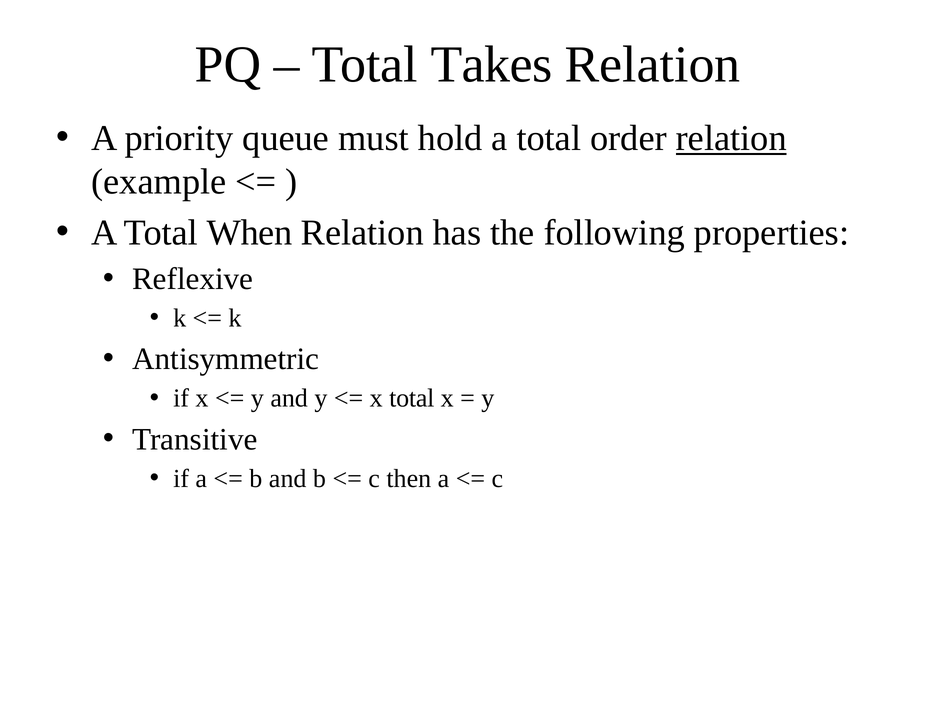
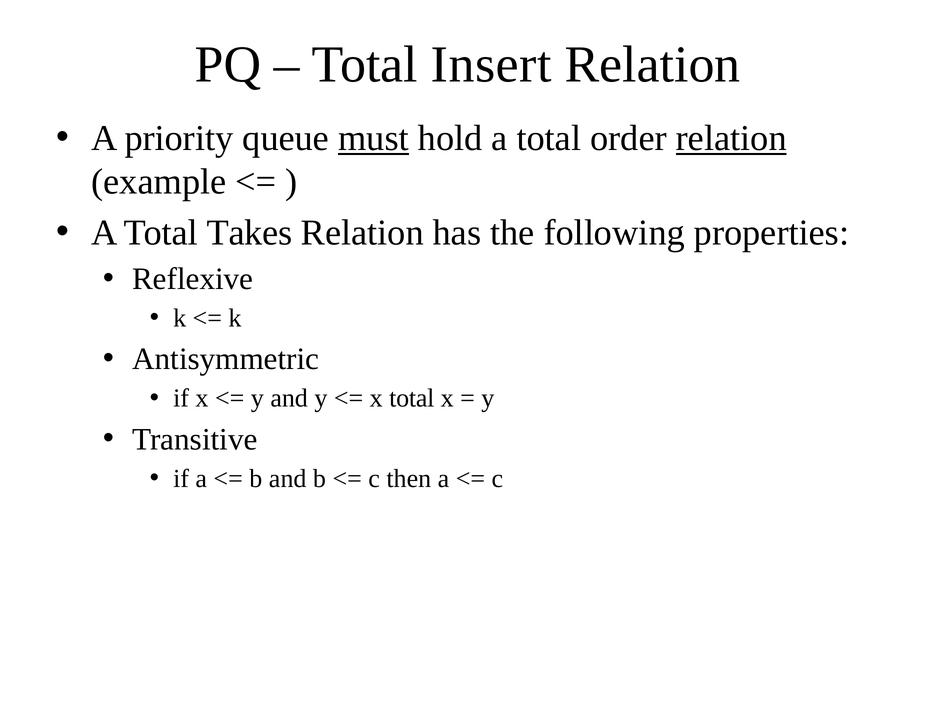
Takes: Takes -> Insert
must underline: none -> present
When: When -> Takes
